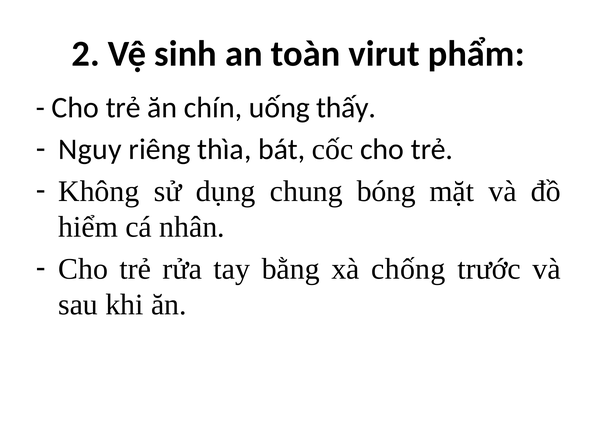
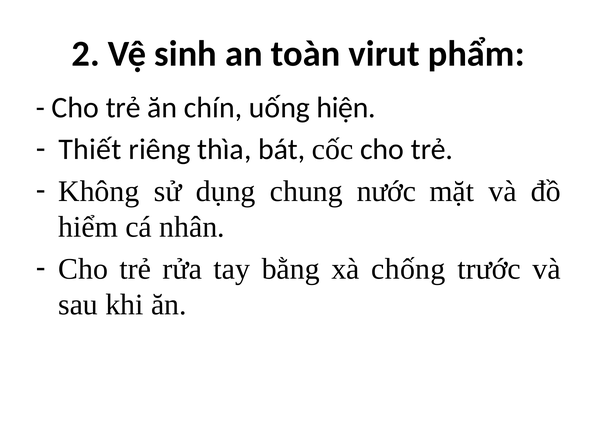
thấy: thấy -> hiện
Nguy: Nguy -> Thiết
bóng: bóng -> nước
